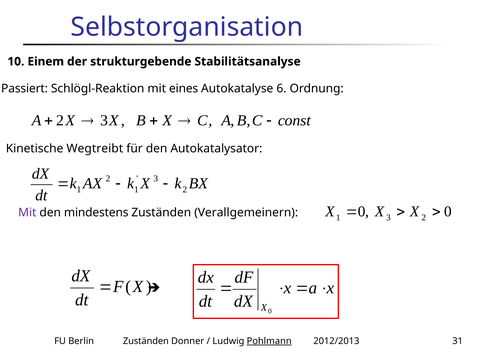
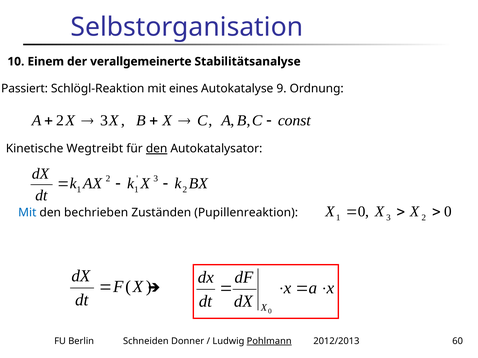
strukturgebende: strukturgebende -> verallgemeinerte
6: 6 -> 9
den at (157, 149) underline: none -> present
Mit at (27, 213) colour: purple -> blue
mindestens: mindestens -> bechrieben
Verallgemeinern: Verallgemeinern -> Pupillenreaktion
Berlin Zuständen: Zuständen -> Schneiden
31: 31 -> 60
